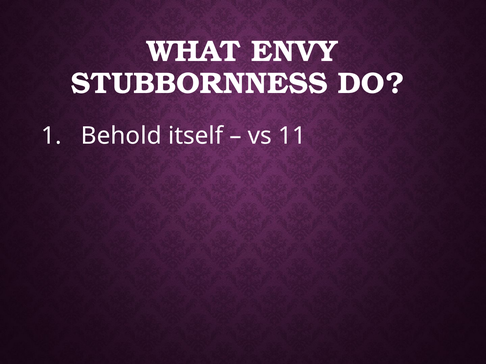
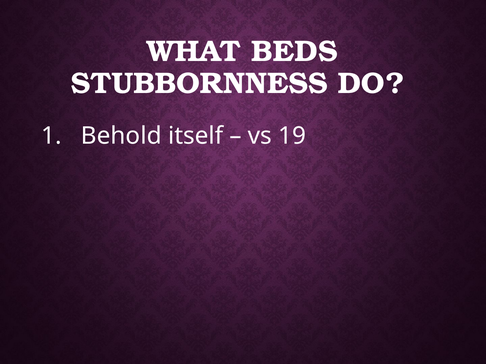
ENVY: ENVY -> BEDS
11: 11 -> 19
